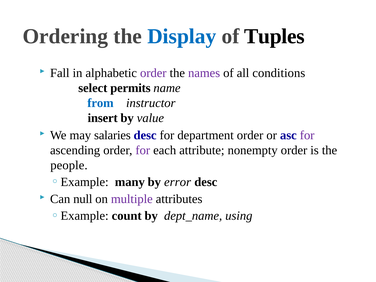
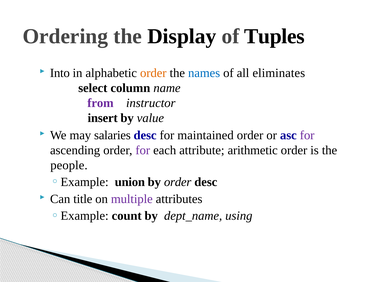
Display colour: blue -> black
Fall: Fall -> Into
order at (153, 73) colour: purple -> orange
names colour: purple -> blue
conditions: conditions -> eliminates
permits: permits -> column
from colour: blue -> purple
department: department -> maintained
nonempty: nonempty -> arithmetic
many: many -> union
by error: error -> order
null: null -> title
